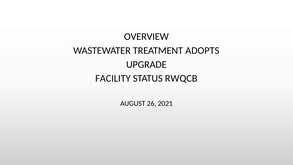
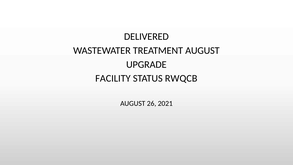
OVERVIEW: OVERVIEW -> DELIVERED
TREATMENT ADOPTS: ADOPTS -> AUGUST
